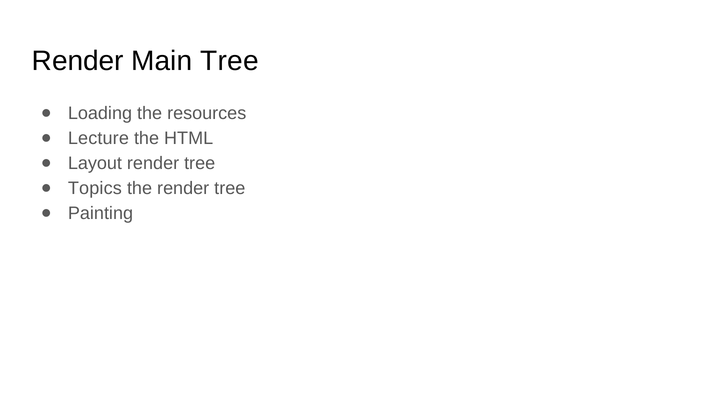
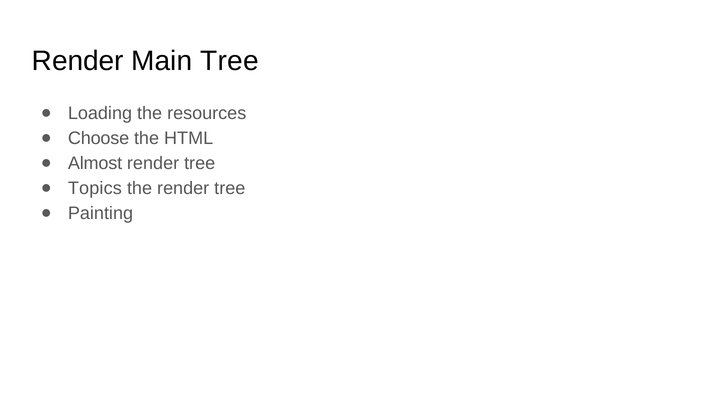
Lecture: Lecture -> Choose
Layout: Layout -> Almost
